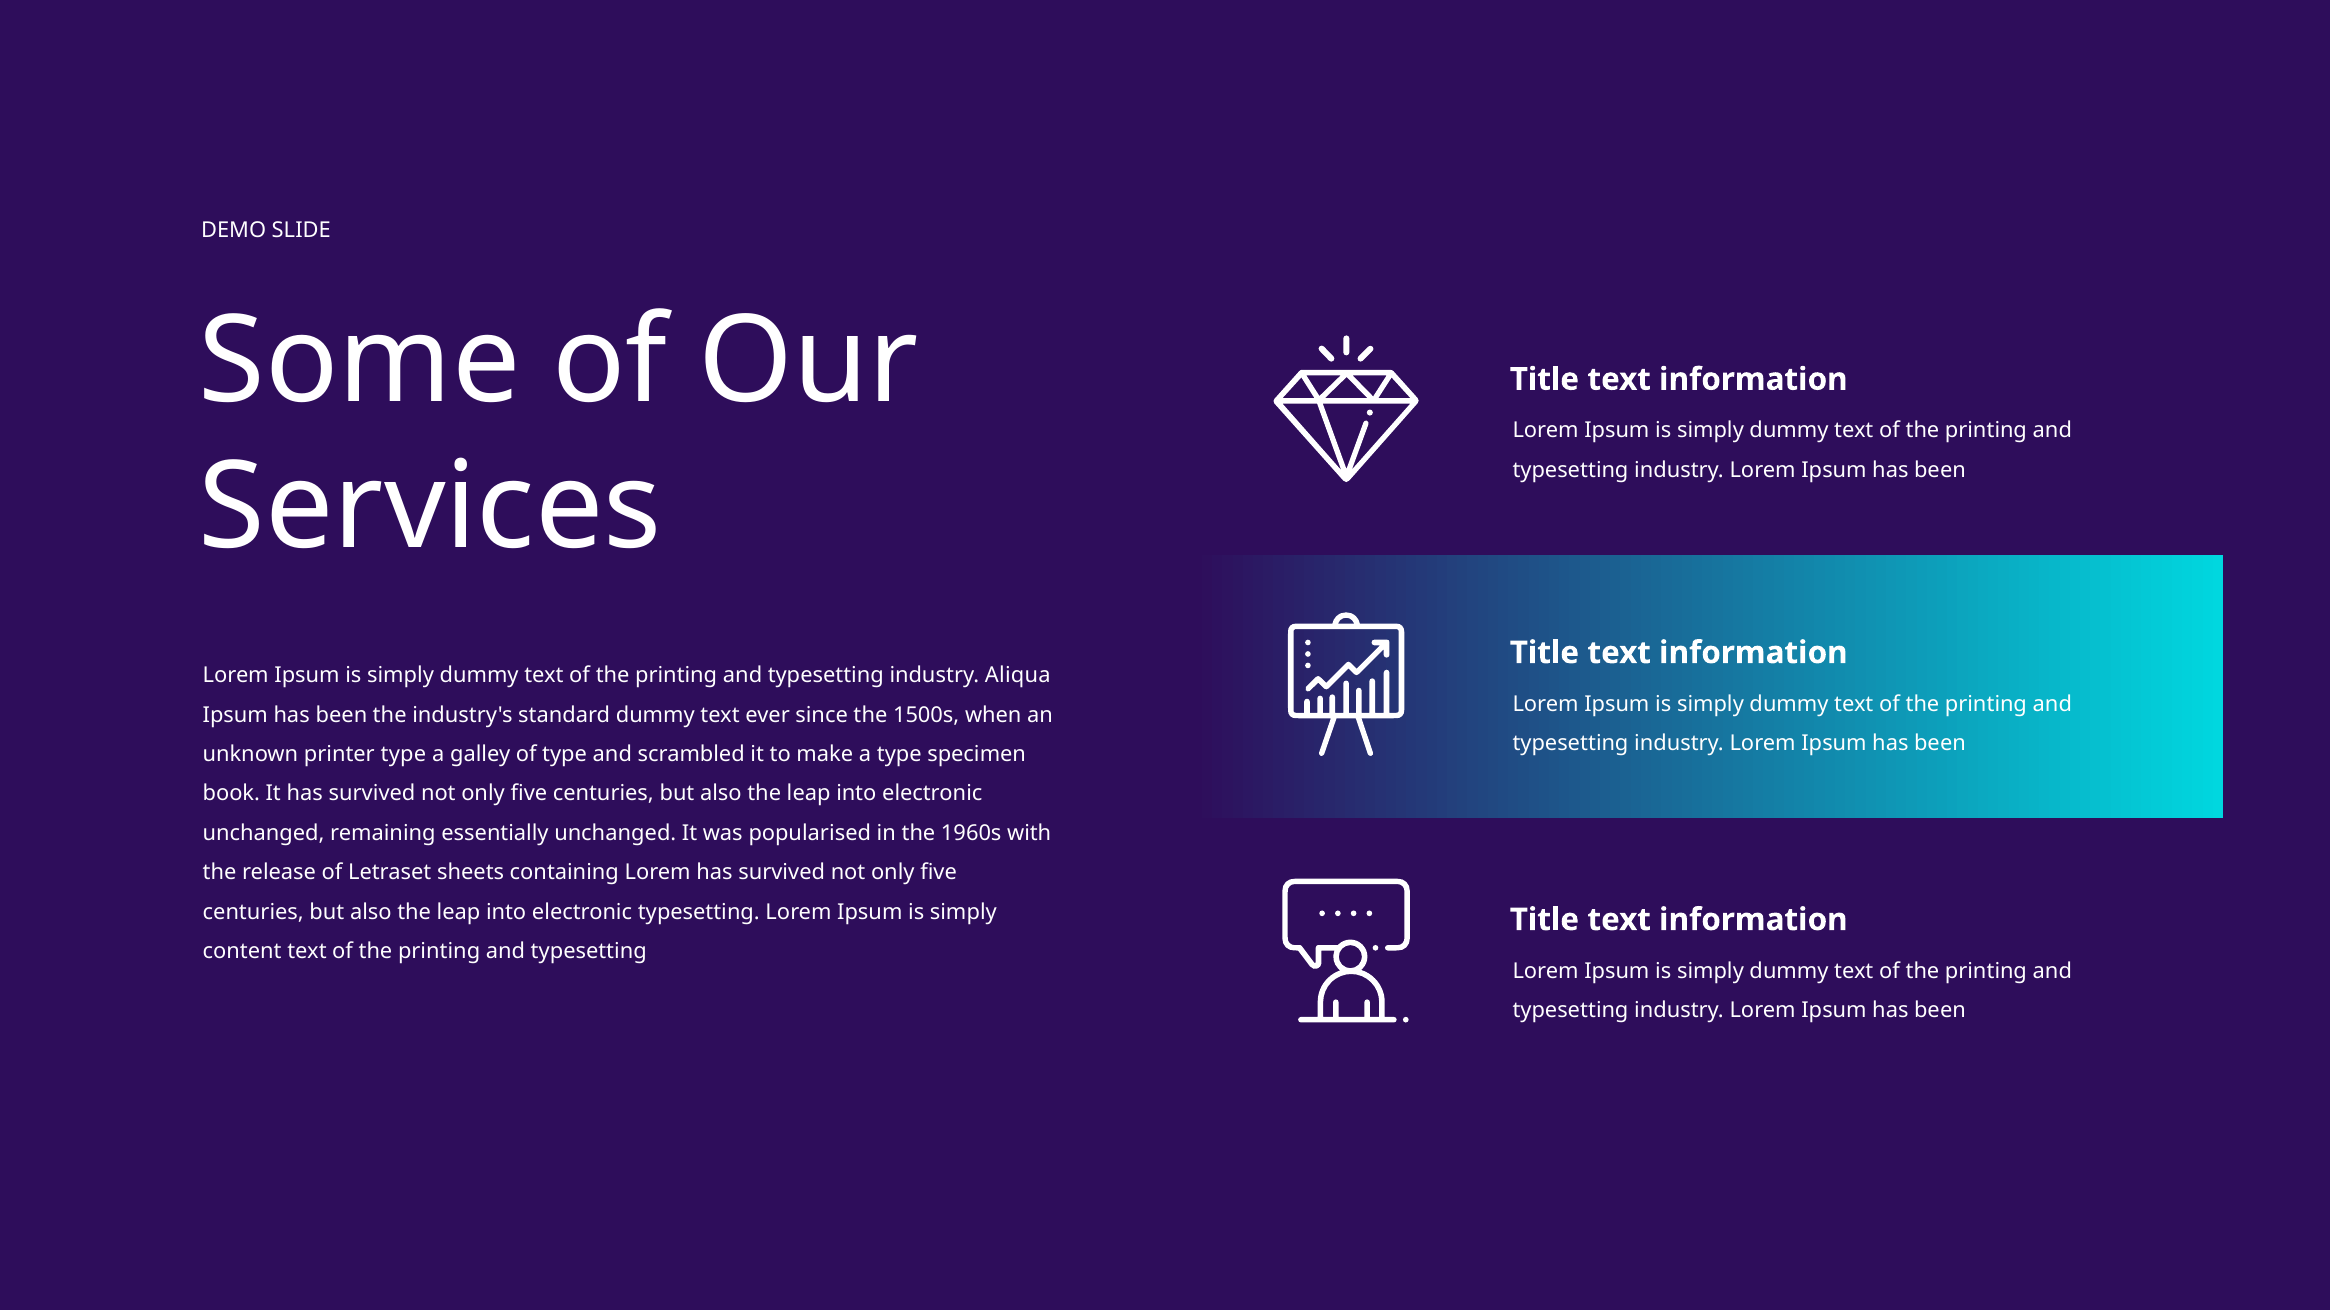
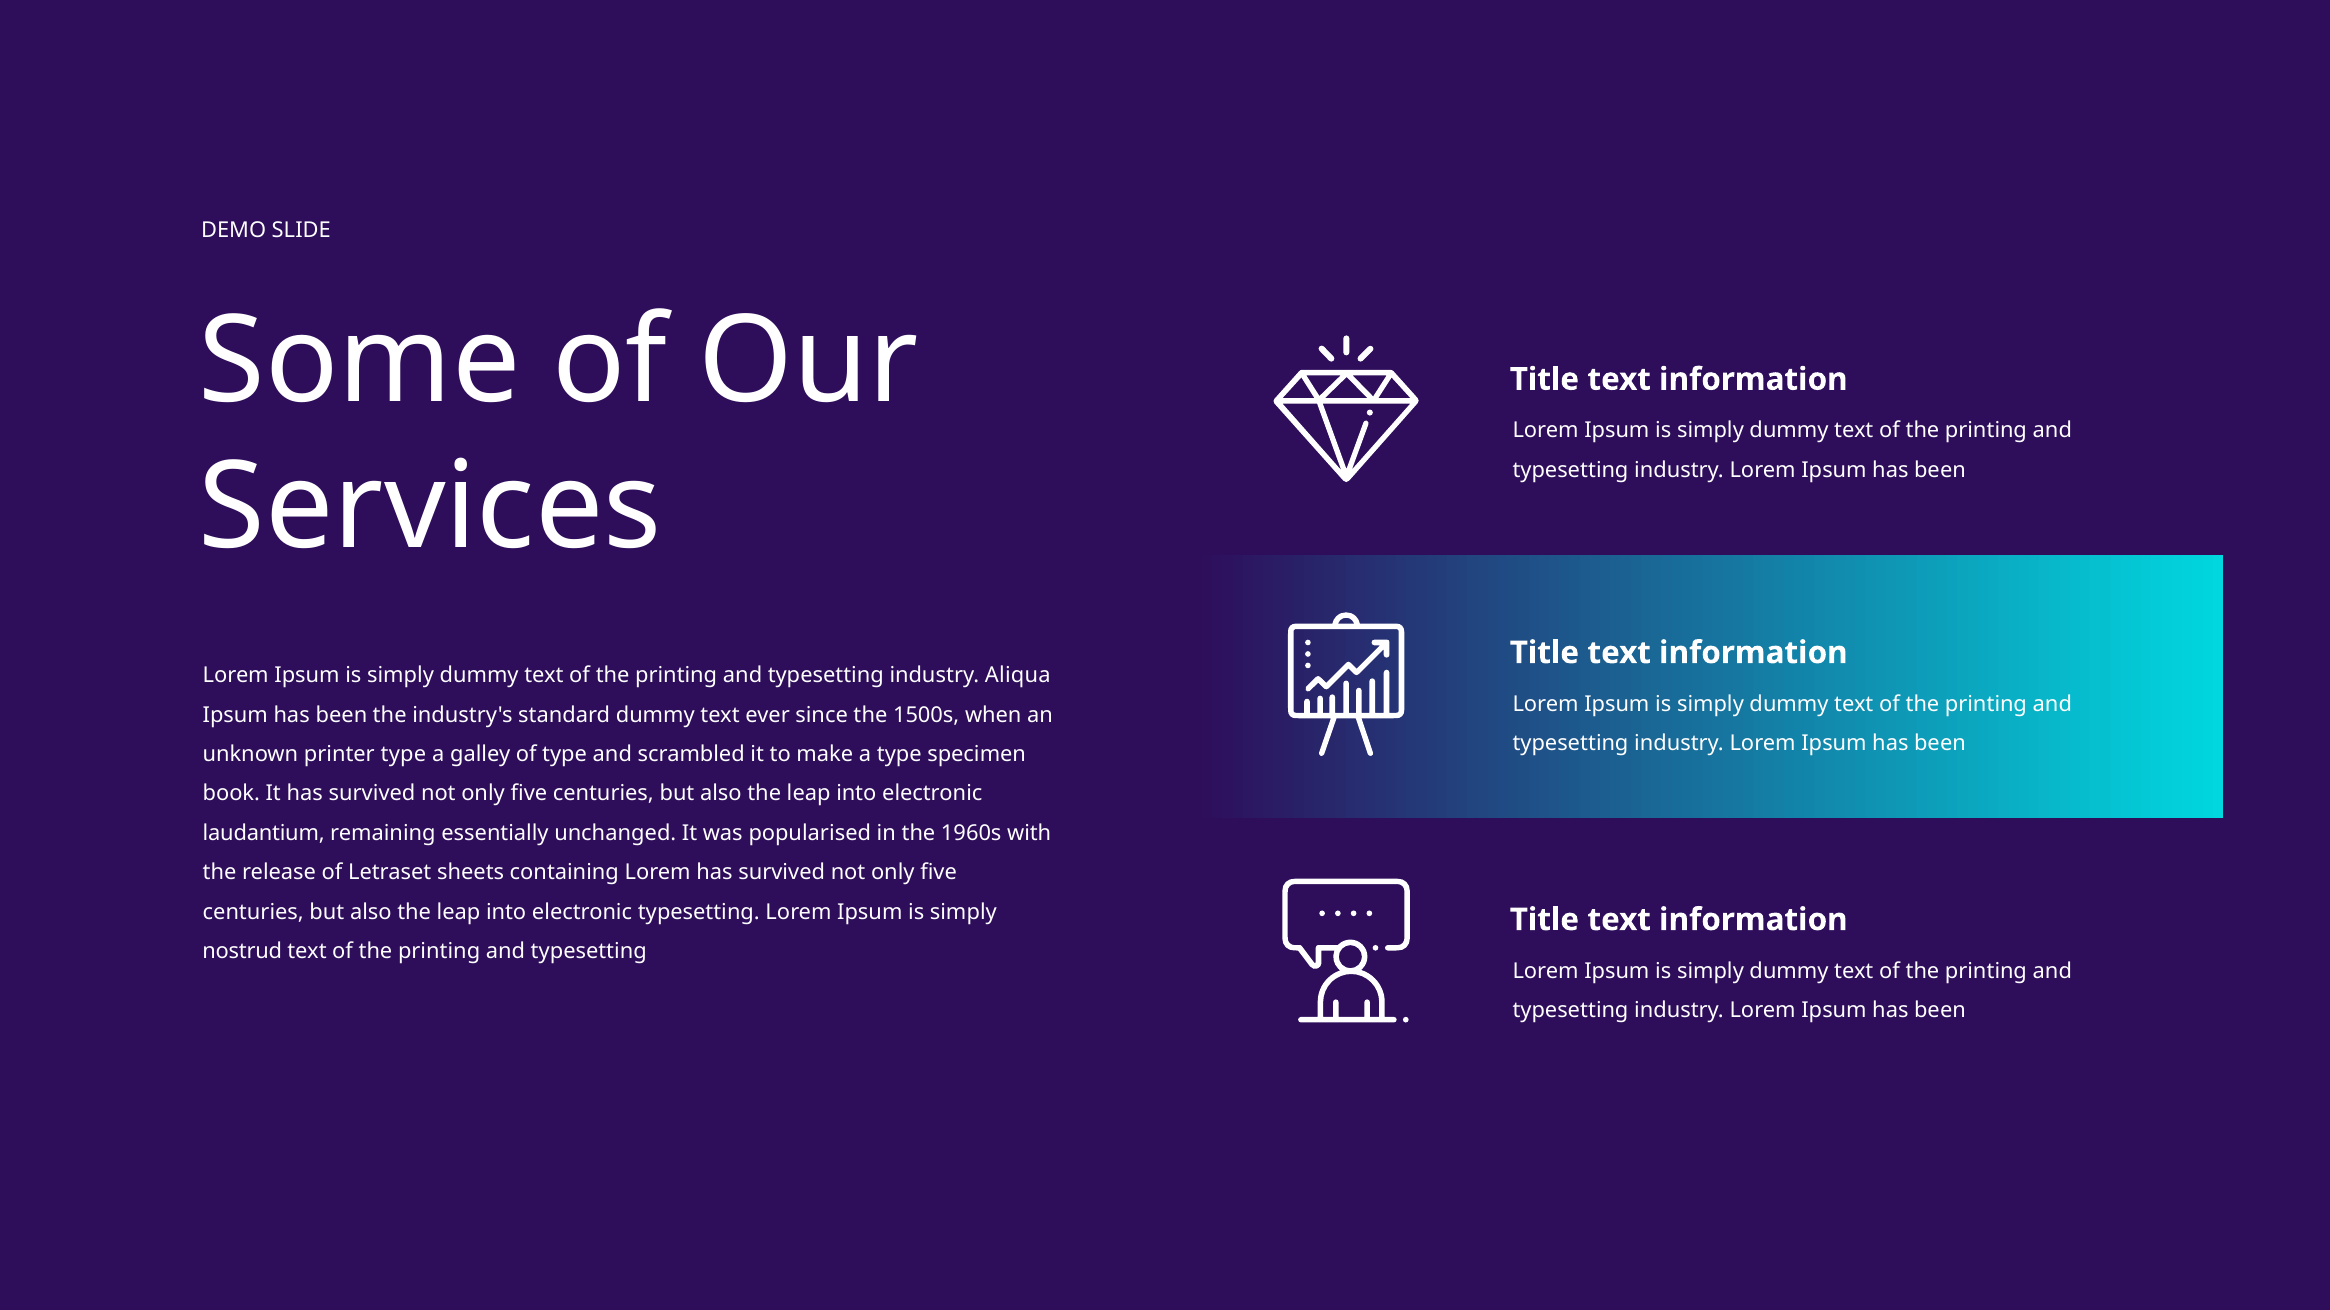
unchanged at (264, 834): unchanged -> laudantium
content: content -> nostrud
